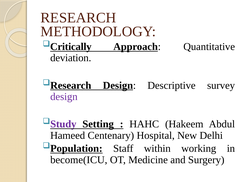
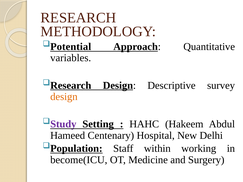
Critically: Critically -> Potential
deviation: deviation -> variables
design at (64, 97) colour: purple -> orange
